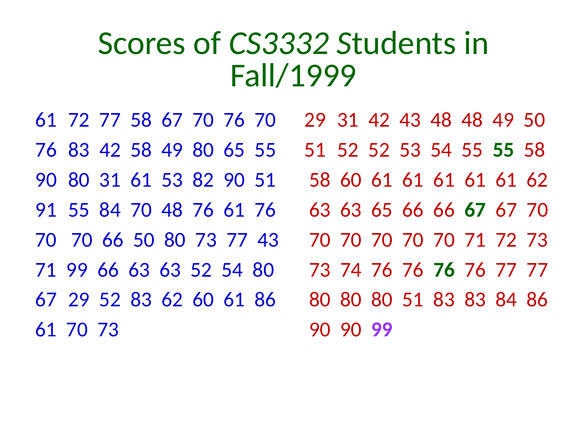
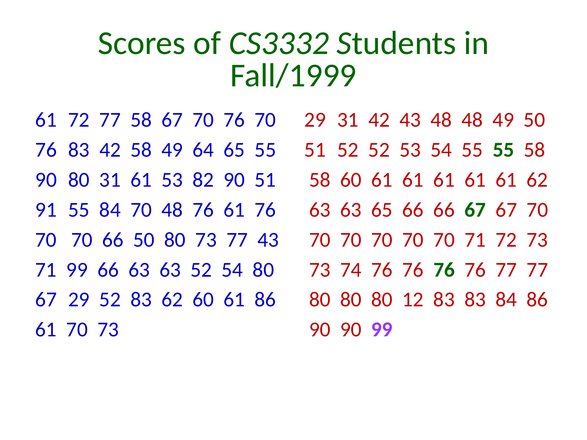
49 80: 80 -> 64
80 51: 51 -> 12
